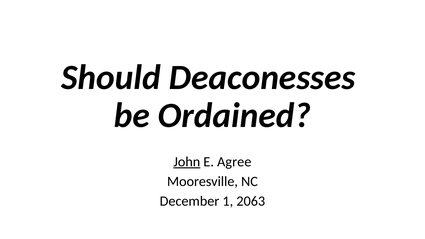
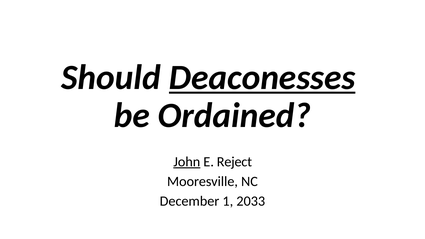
Deaconesses underline: none -> present
Agree: Agree -> Reject
2063: 2063 -> 2033
